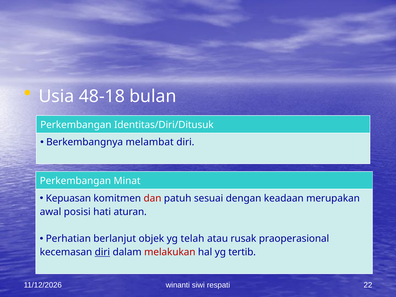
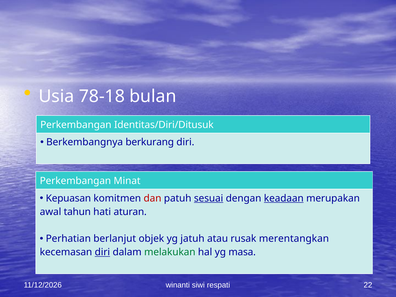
48-18: 48-18 -> 78-18
melambat: melambat -> berkurang
sesuai underline: none -> present
keadaan underline: none -> present
posisi: posisi -> tahun
telah: telah -> jatuh
praoperasional: praoperasional -> merentangkan
melakukan colour: red -> green
tertib: tertib -> masa
